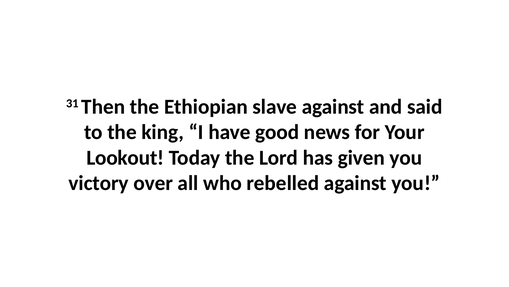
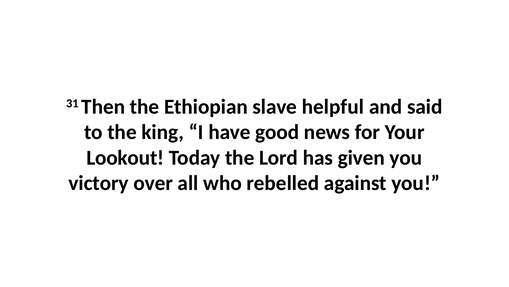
slave against: against -> helpful
